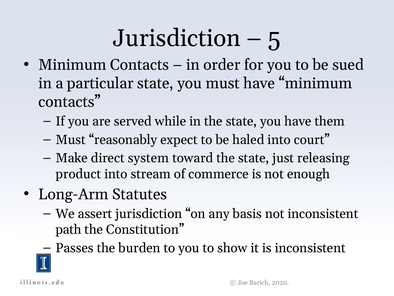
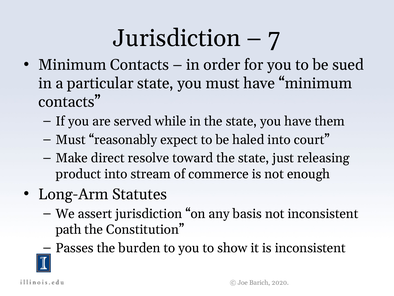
5: 5 -> 7
system: system -> resolve
